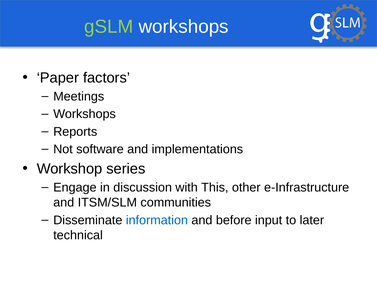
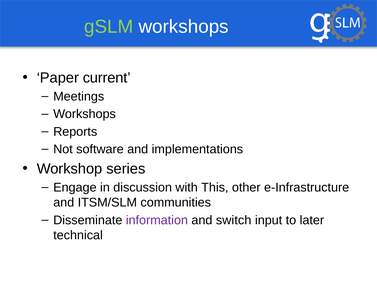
factors: factors -> current
information colour: blue -> purple
before: before -> switch
